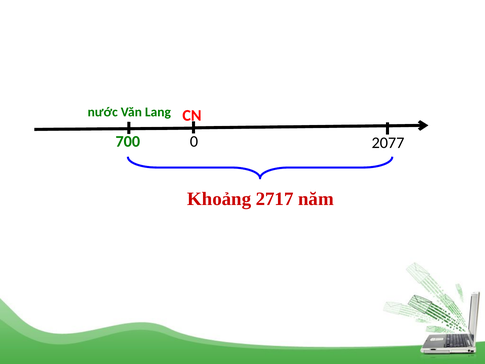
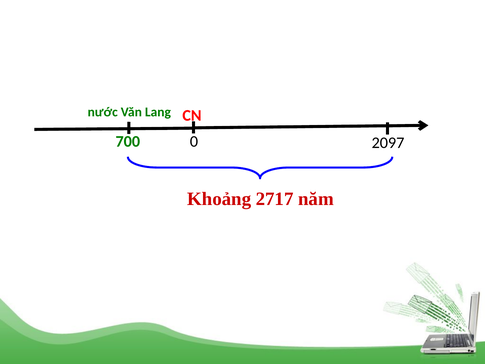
2077: 2077 -> 2097
